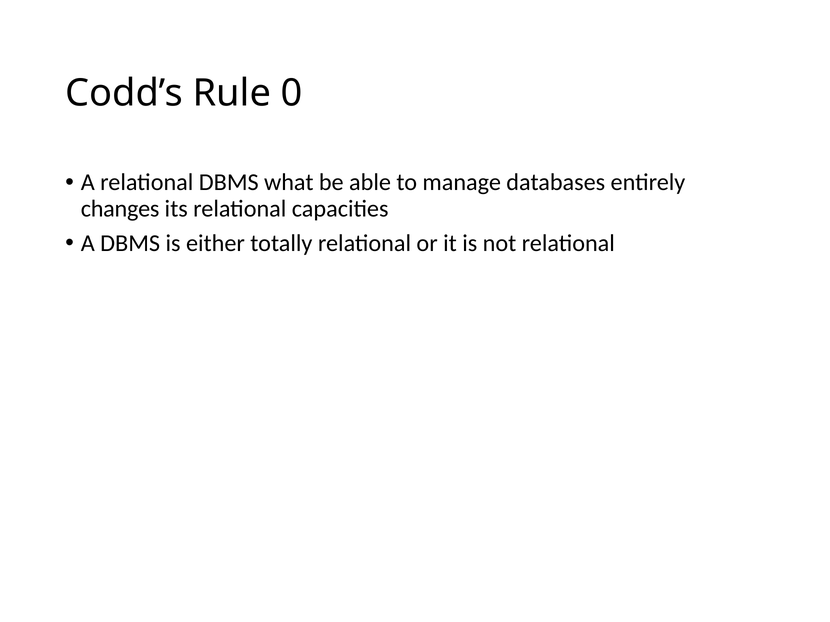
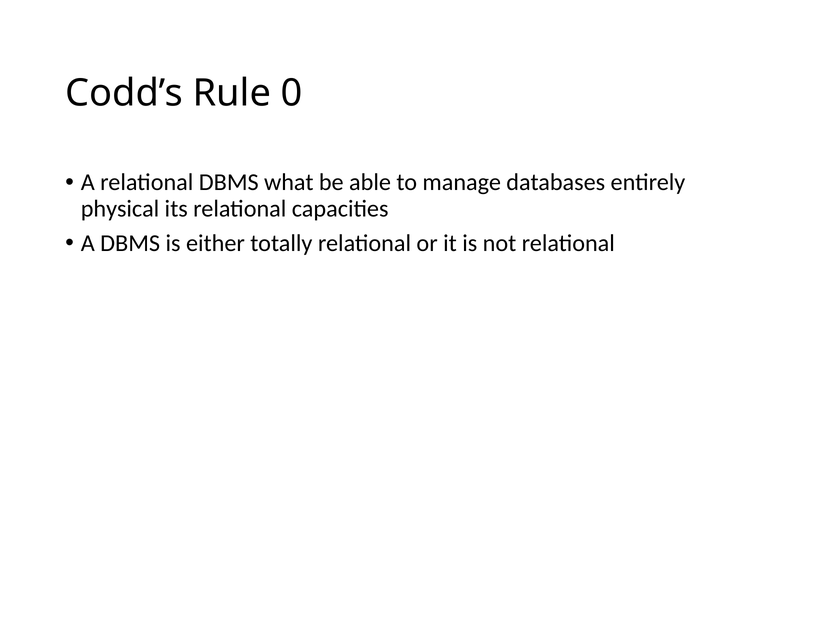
changes: changes -> physical
